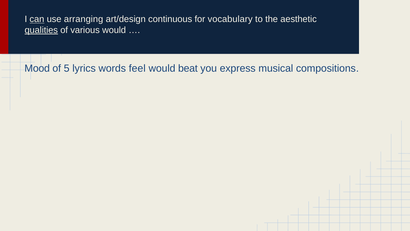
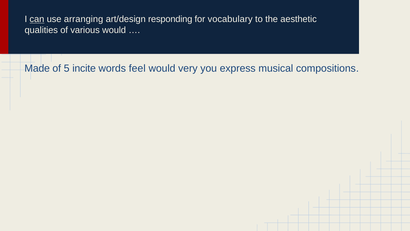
continuous: continuous -> responding
qualities underline: present -> none
Mood: Mood -> Made
lyrics: lyrics -> incite
beat: beat -> very
